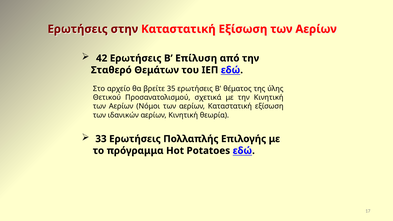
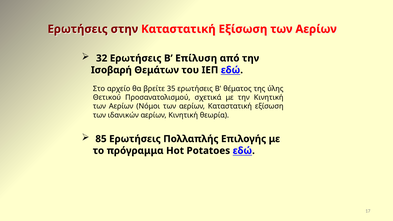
42: 42 -> 32
Σταθερό: Σταθερό -> Ισοβαρή
33: 33 -> 85
